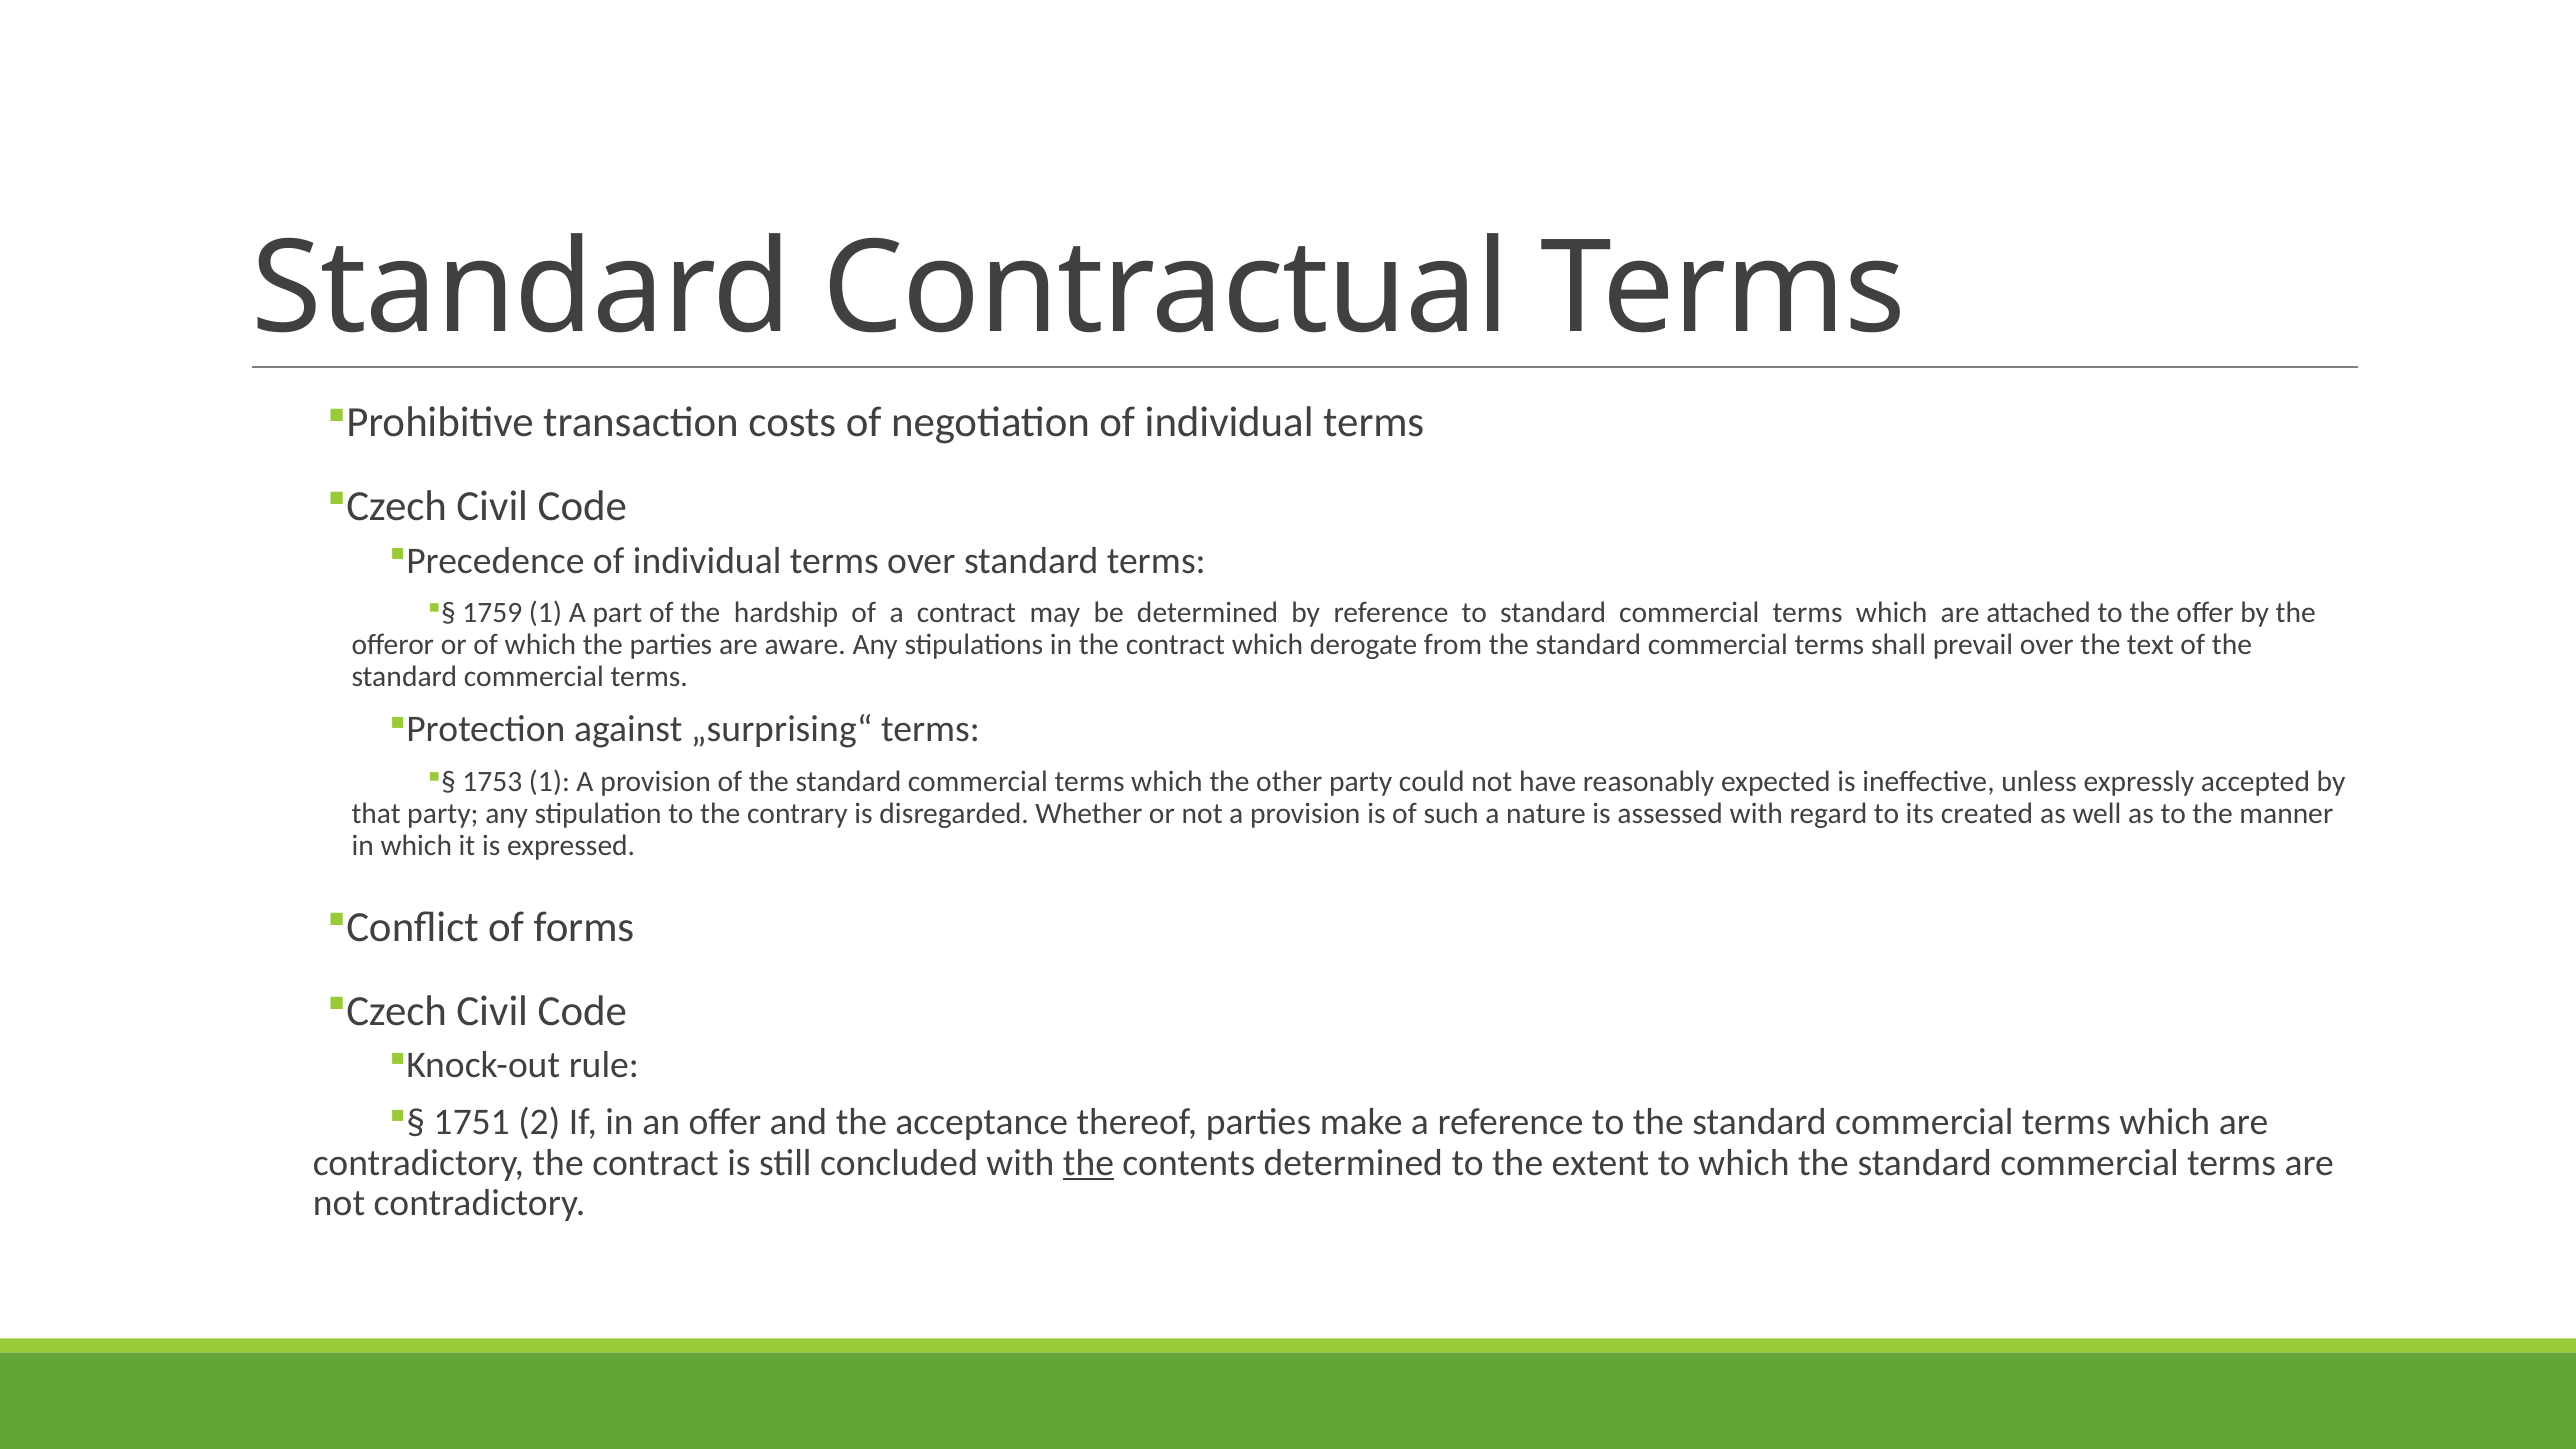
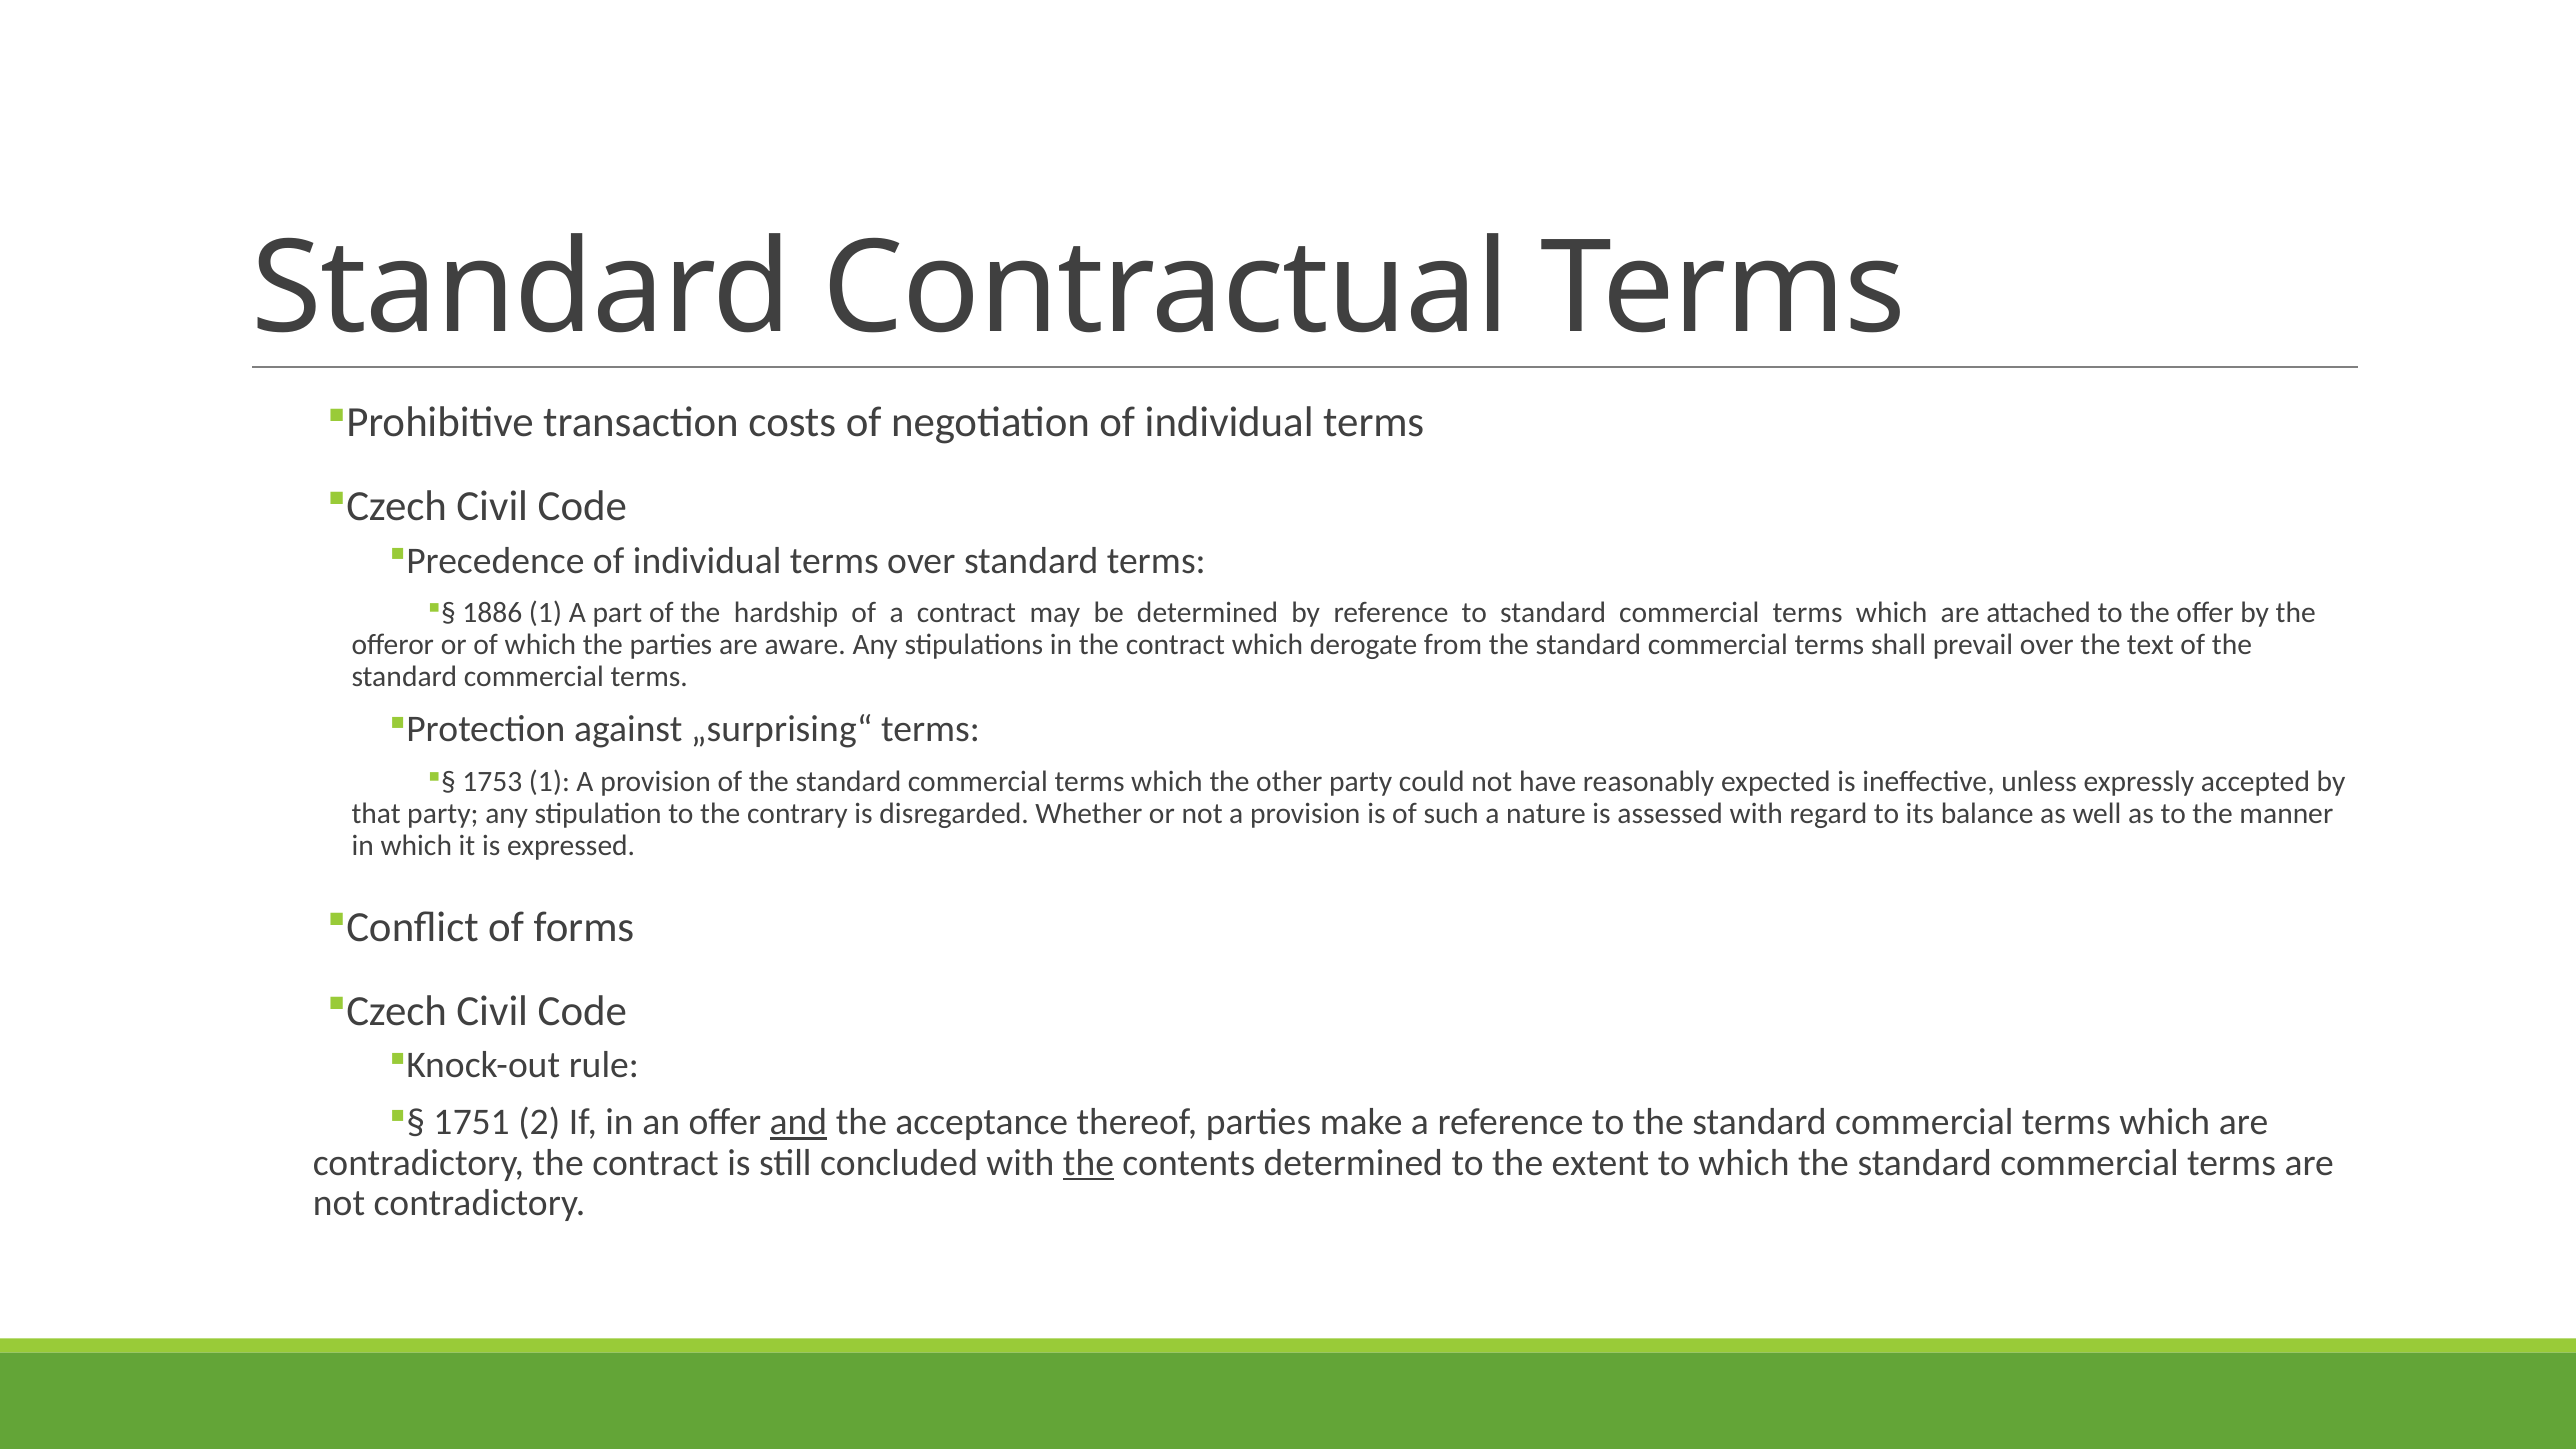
1759: 1759 -> 1886
created: created -> balance
and underline: none -> present
